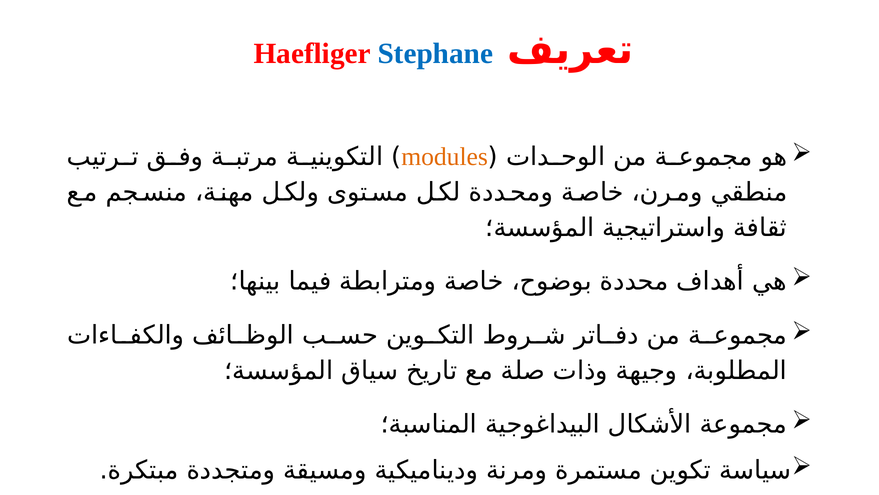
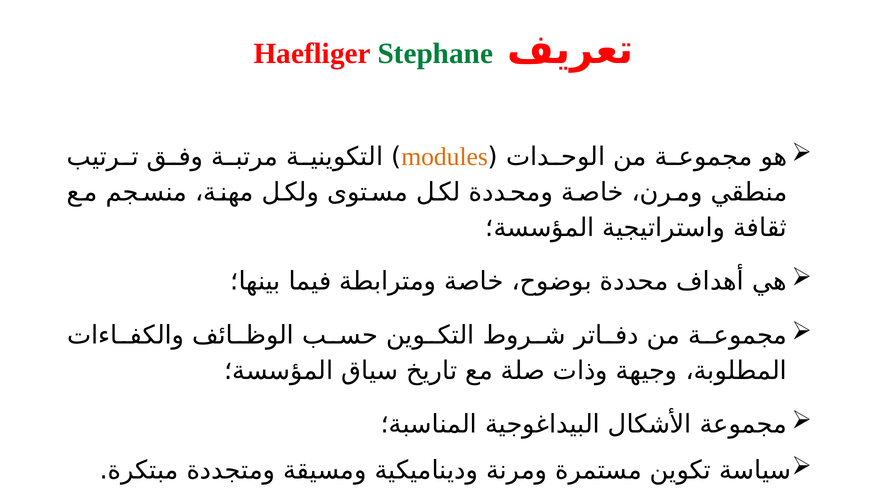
Stephane colour: blue -> green
